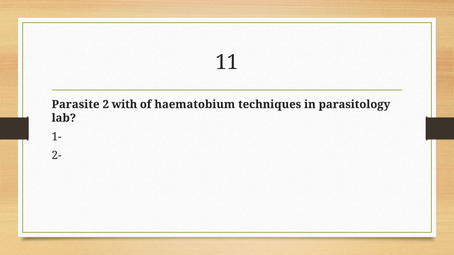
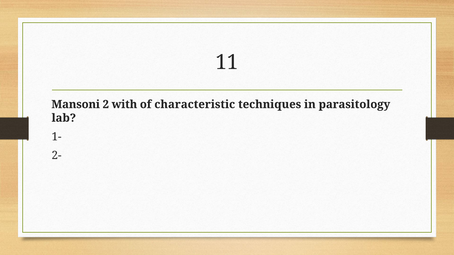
Parasite: Parasite -> Mansoni
haematobium: haematobium -> characteristic
